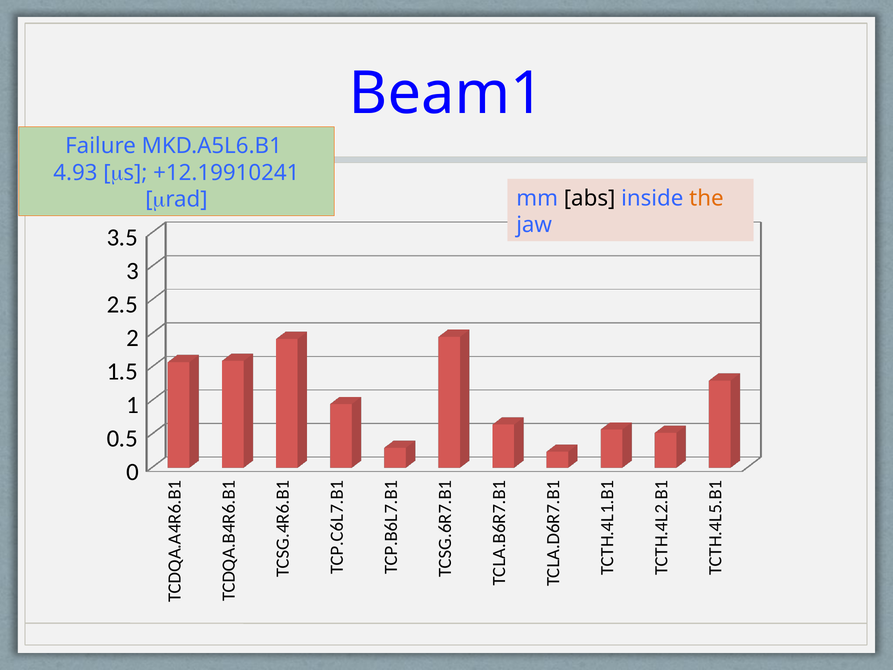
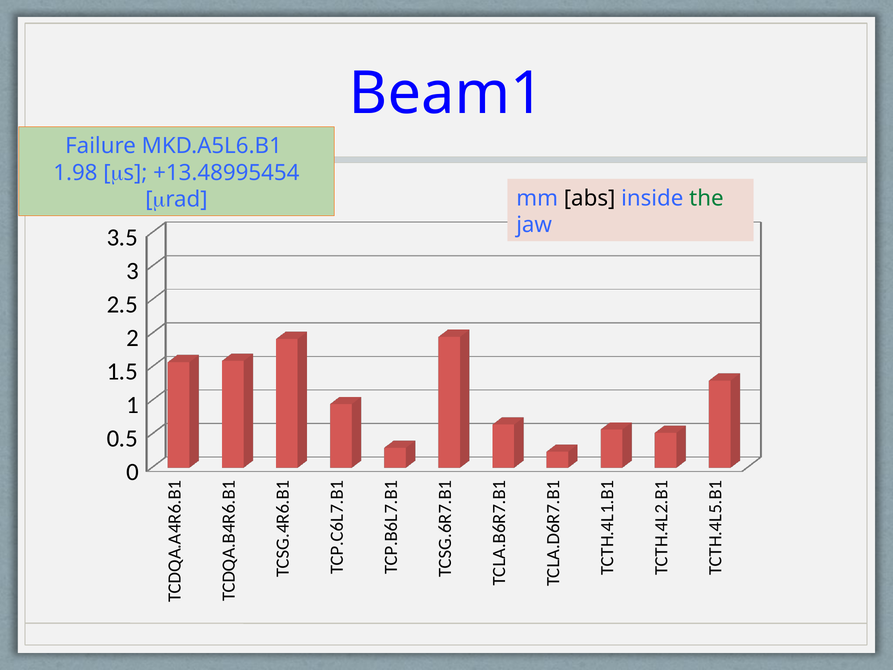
4.93: 4.93 -> 1.98
+12.19910241: +12.19910241 -> +13.48995454
the colour: orange -> green
